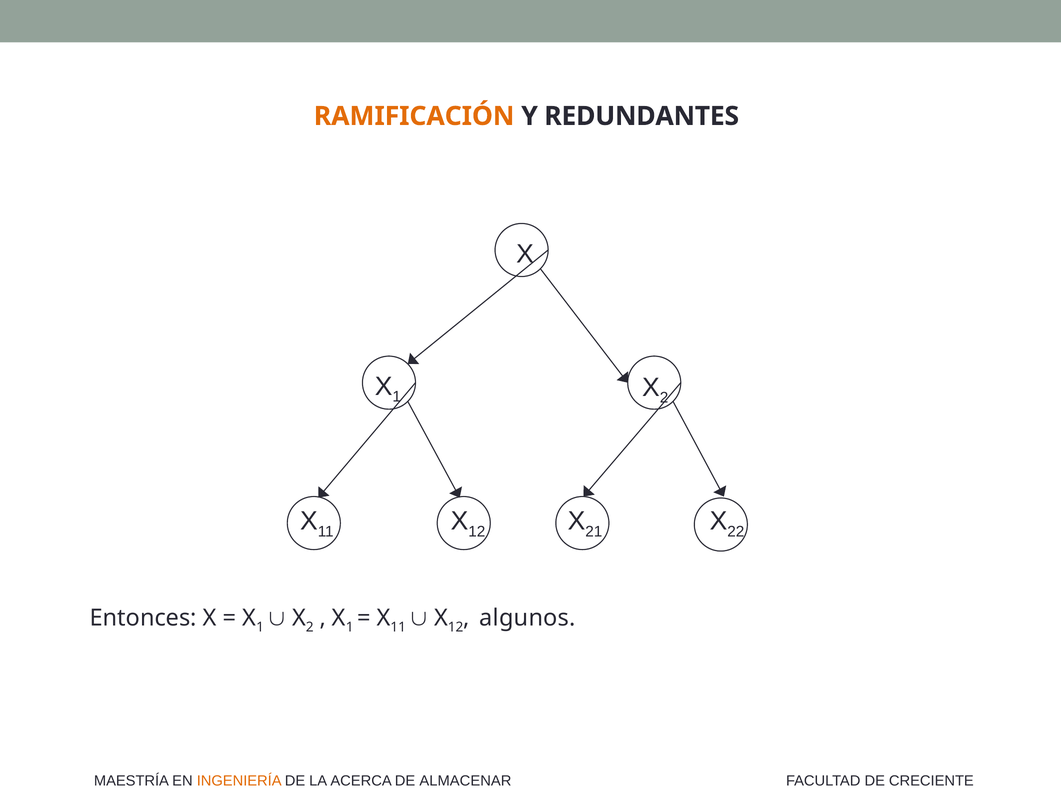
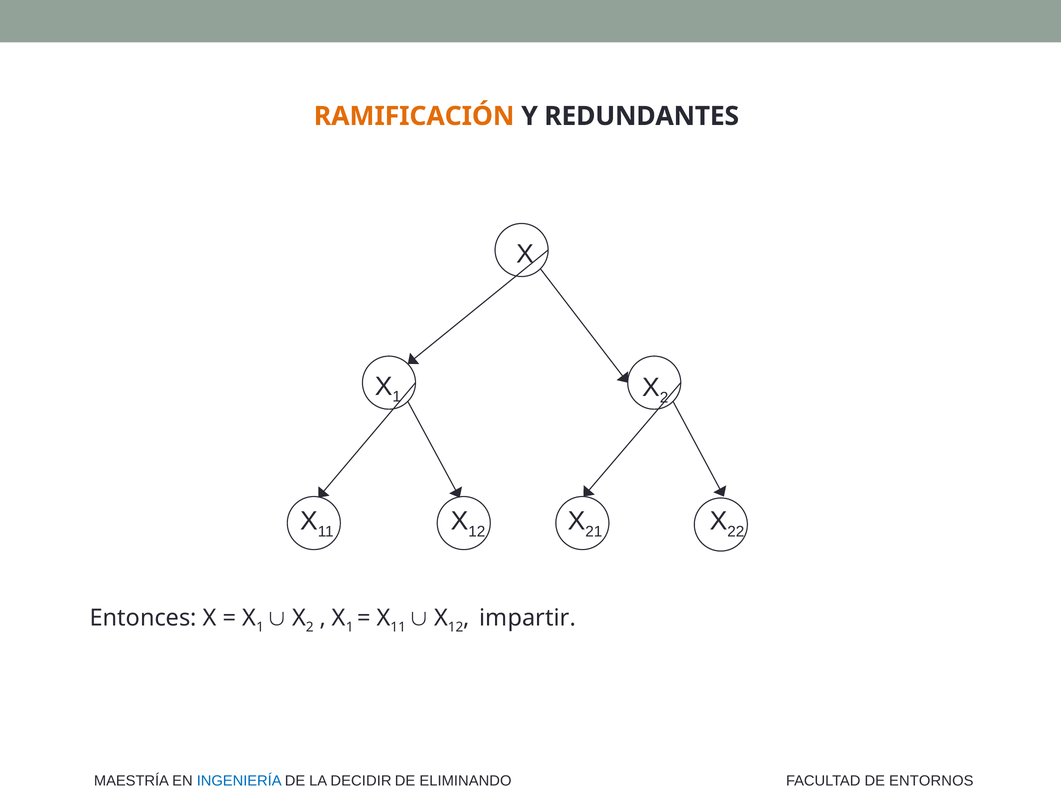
algunos: algunos -> impartir
INGENIERÍA colour: orange -> blue
ACERCA: ACERCA -> DECIDIR
ALMACENAR: ALMACENAR -> ELIMINANDO
CRECIENTE: CRECIENTE -> ENTORNOS
